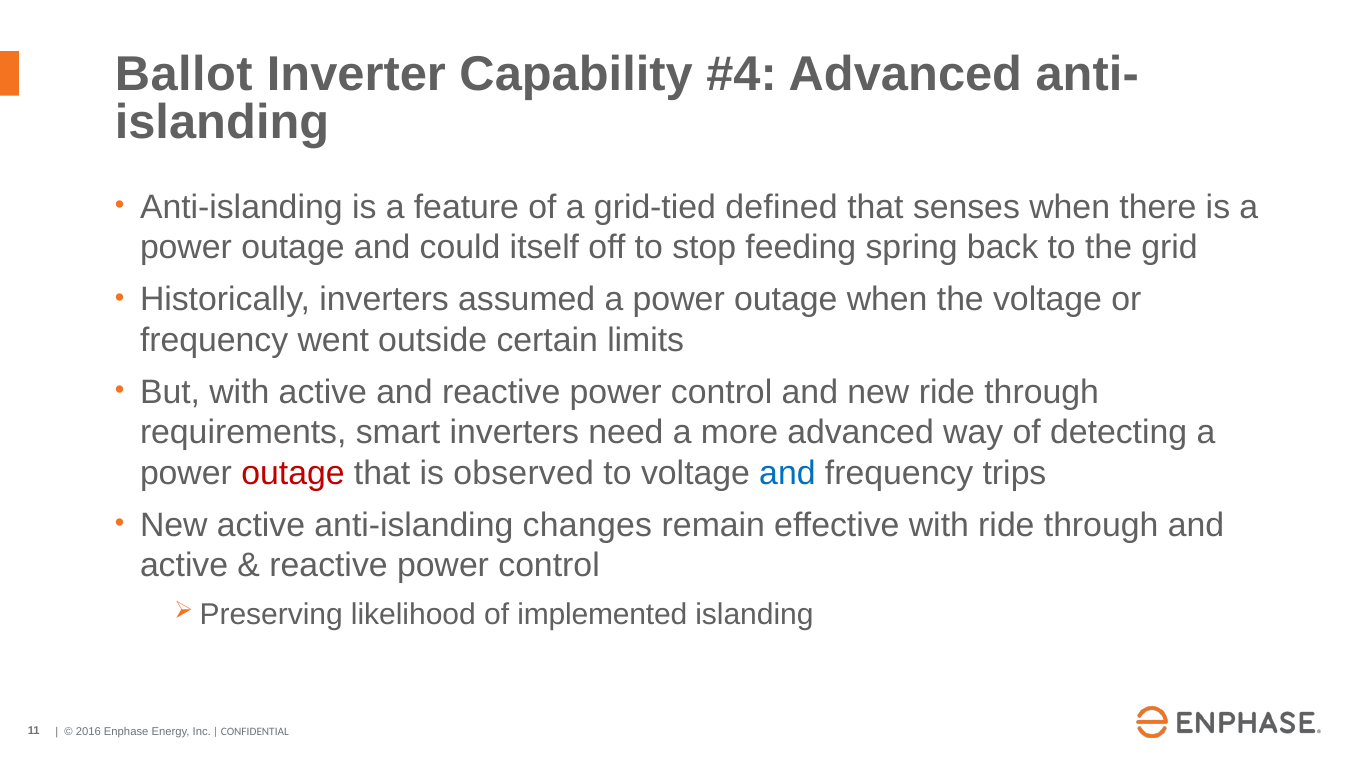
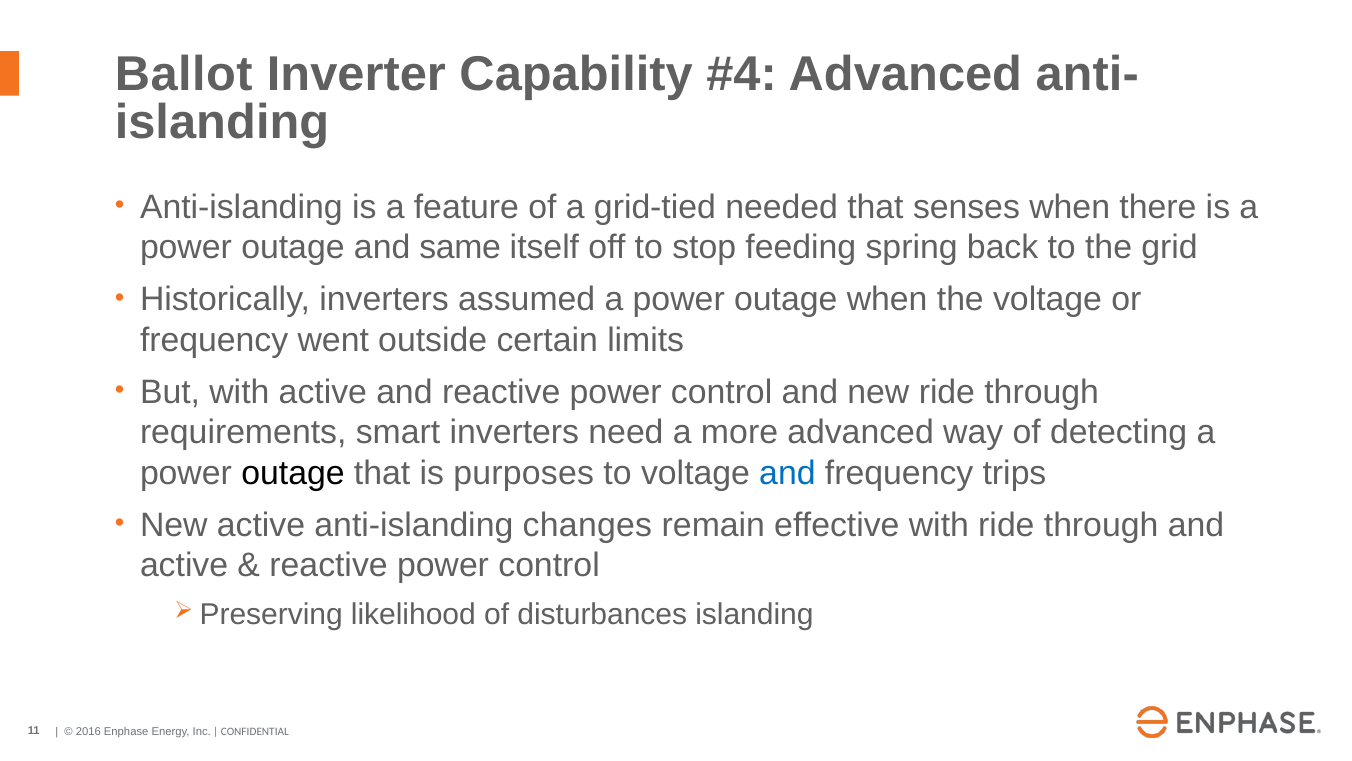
defined: defined -> needed
could: could -> same
outage at (293, 473) colour: red -> black
observed: observed -> purposes
implemented: implemented -> disturbances
